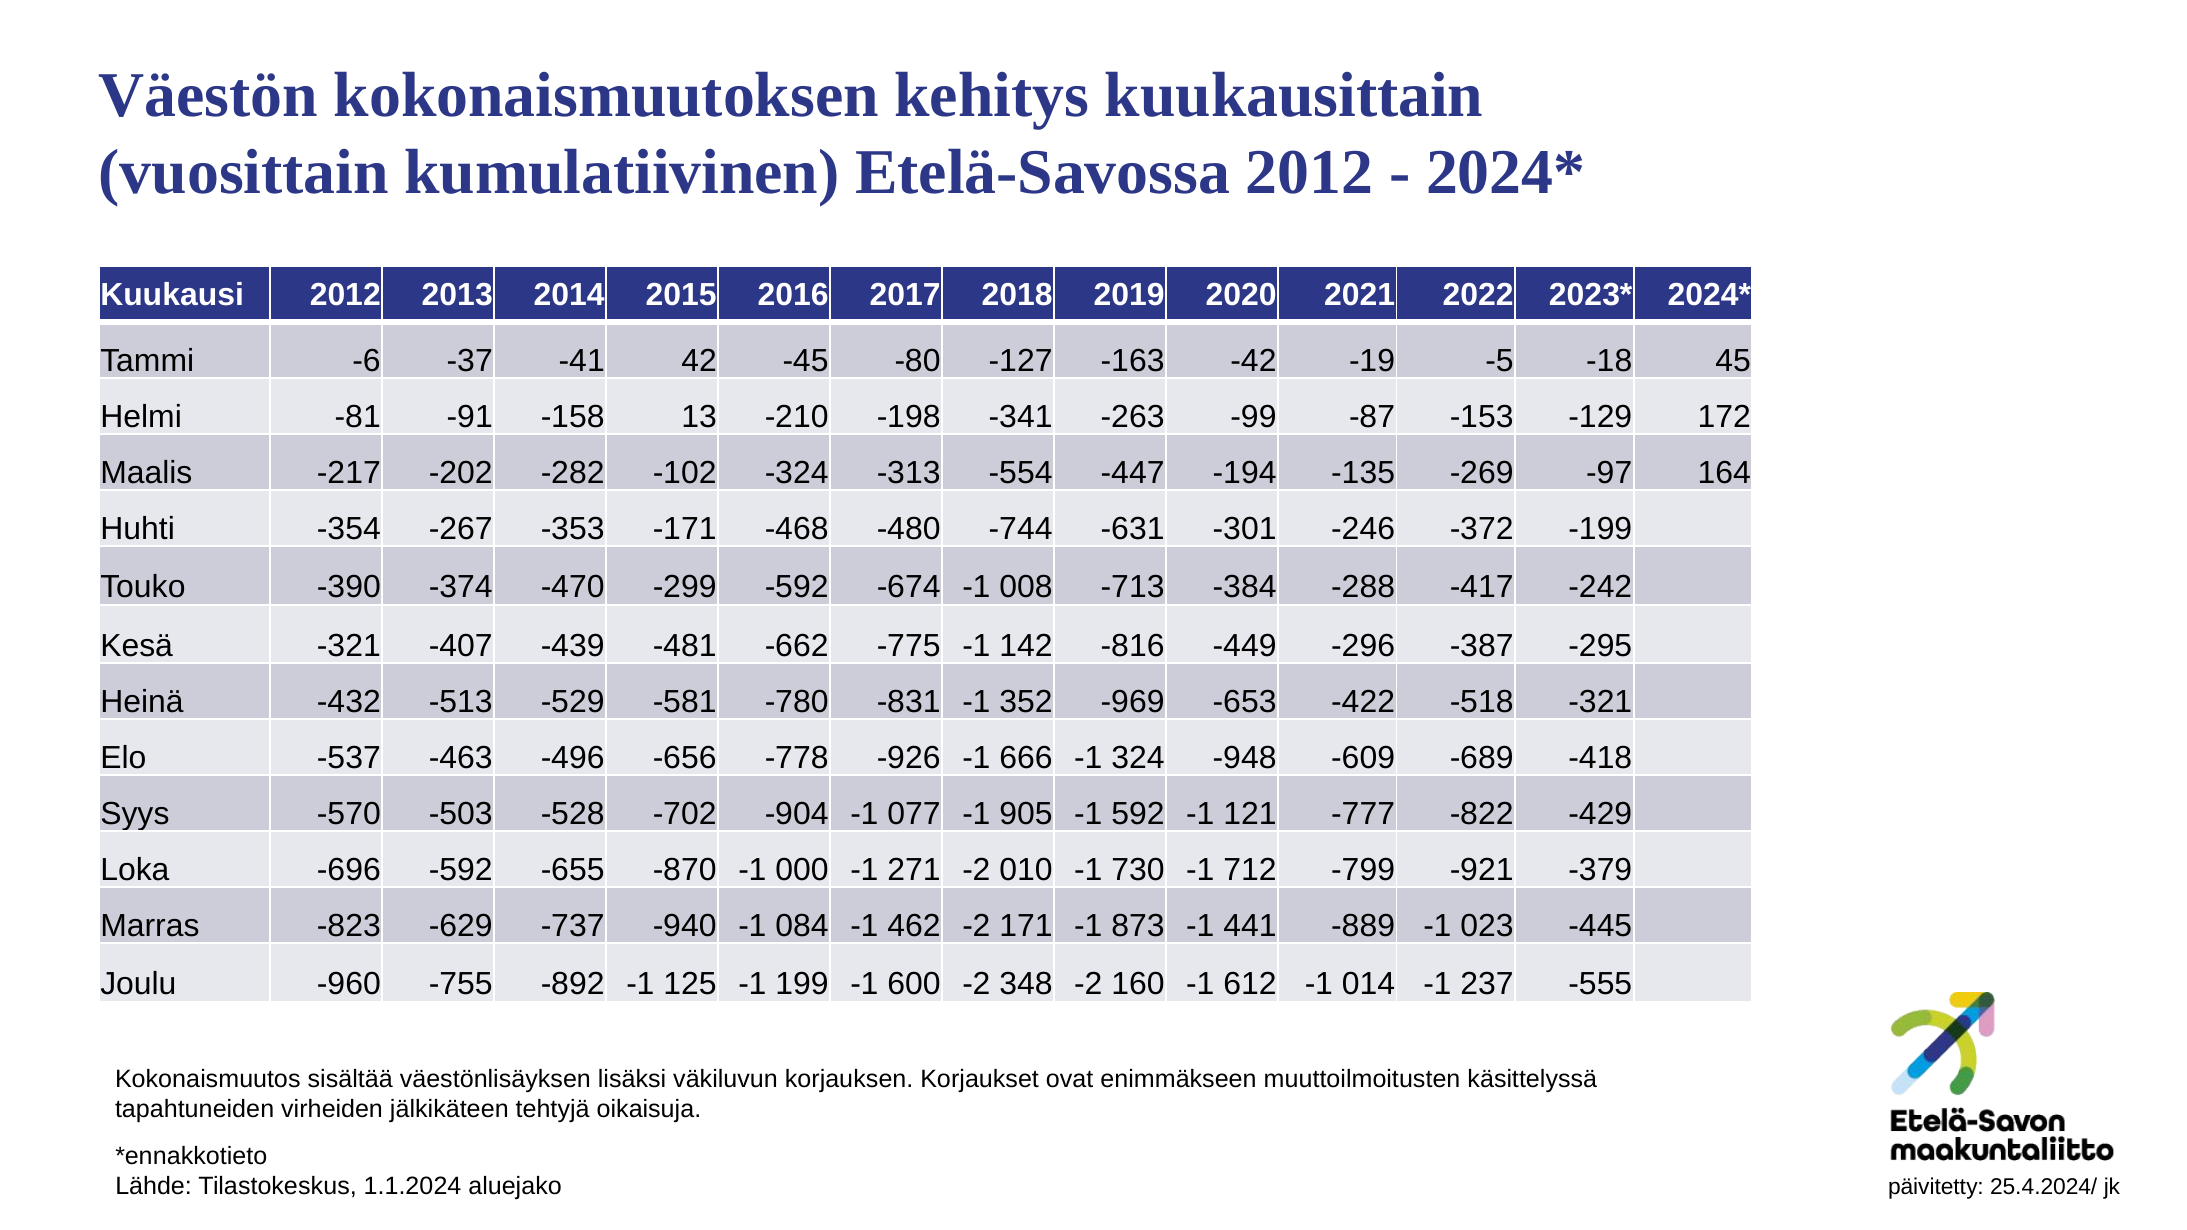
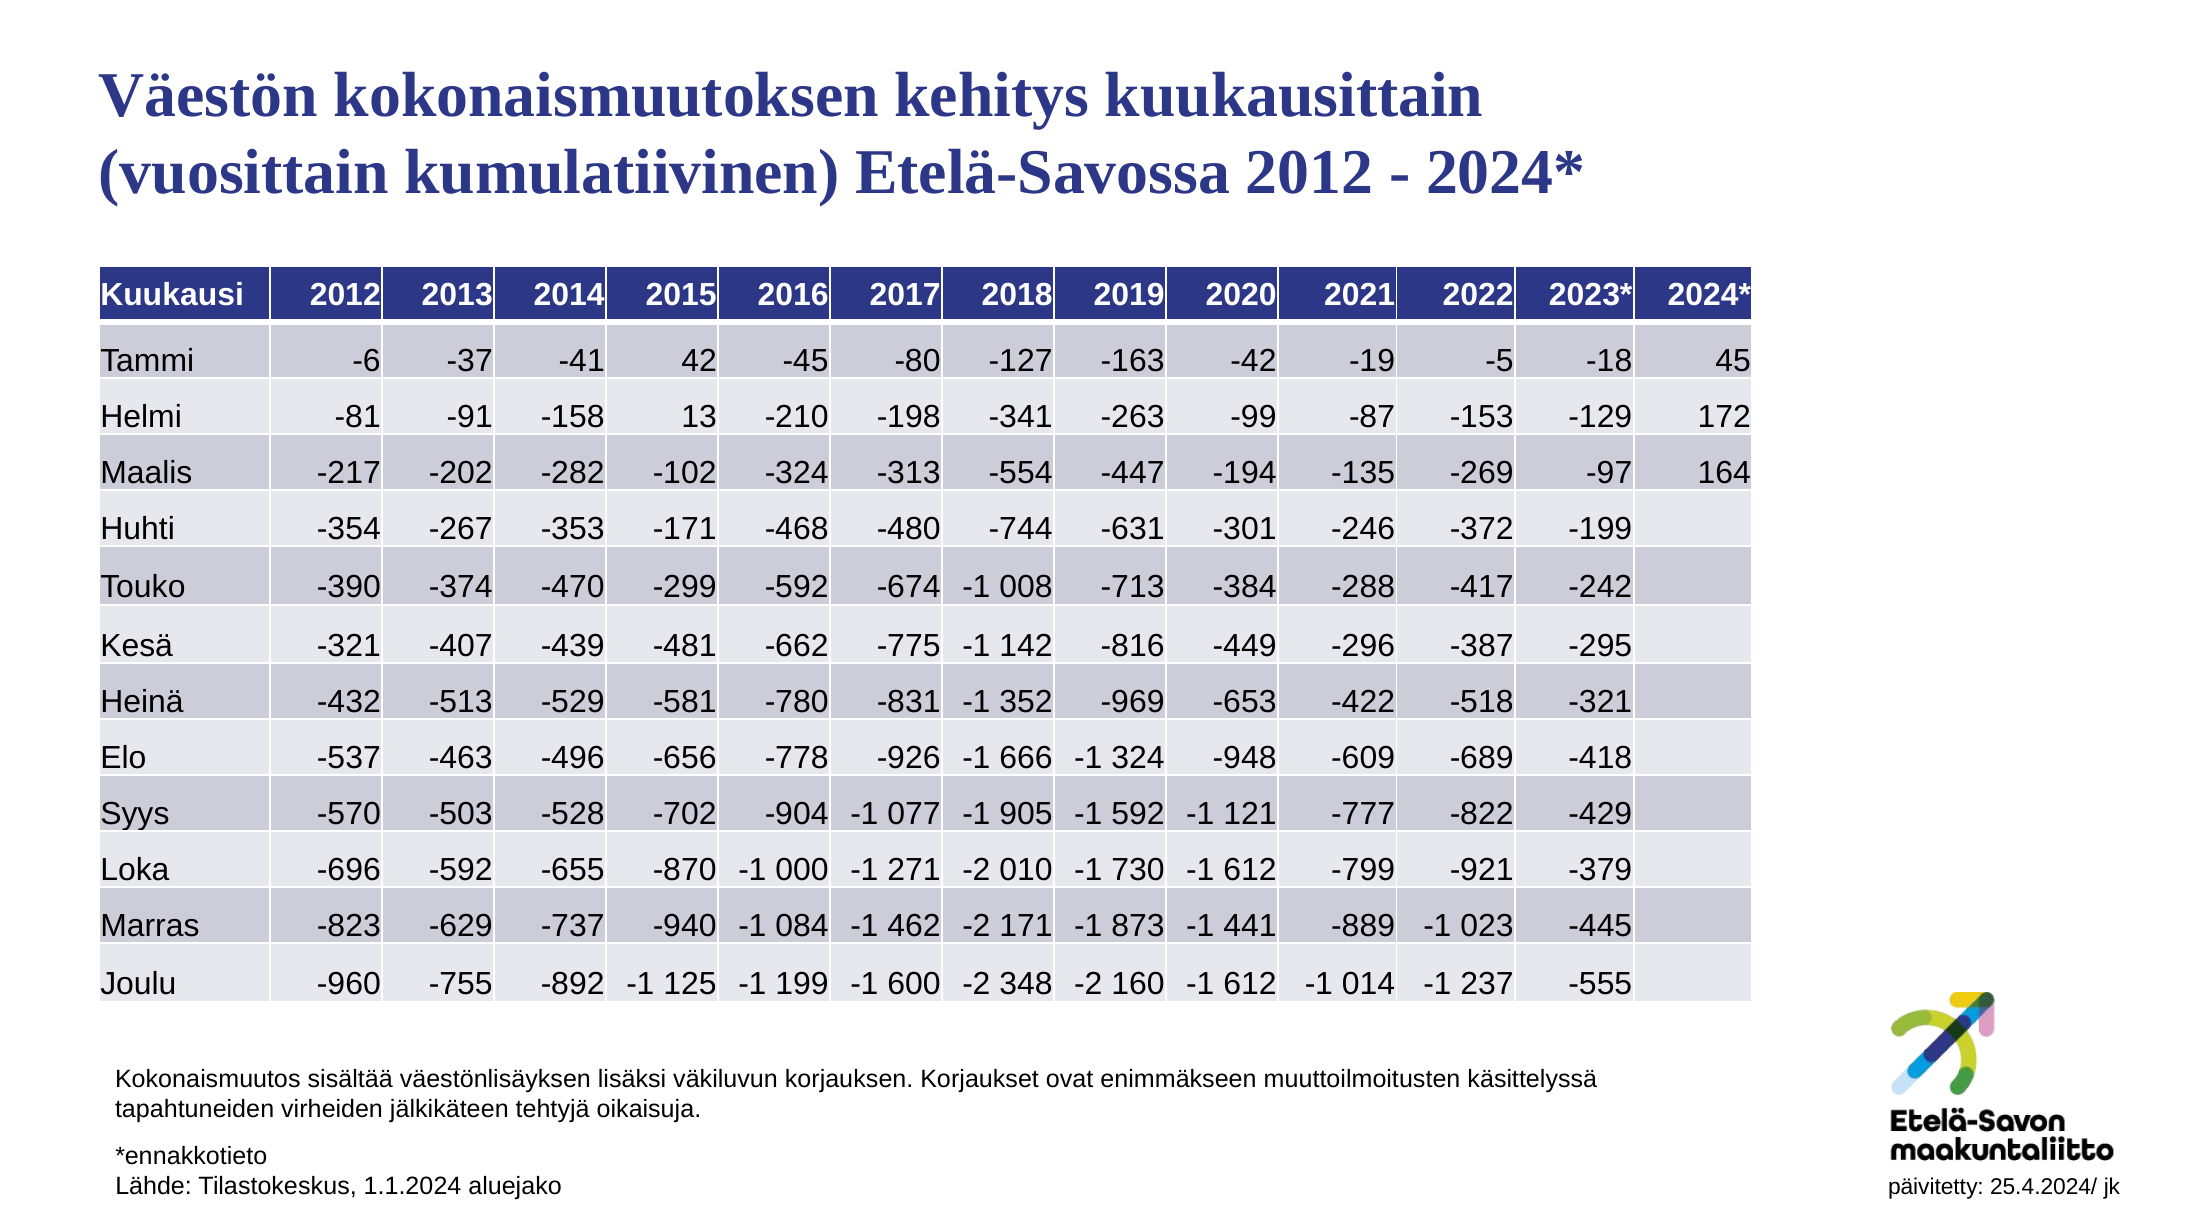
730 -1 712: 712 -> 612
